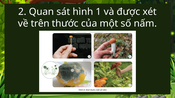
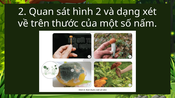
hình 1: 1 -> 2
được: được -> dạng
